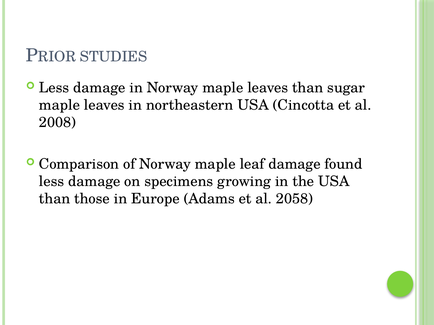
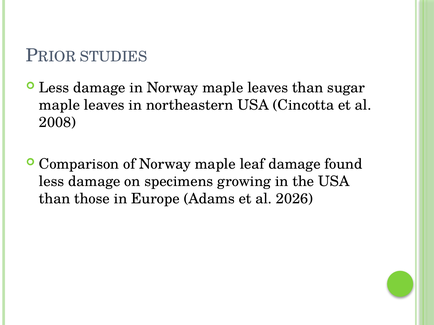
2058: 2058 -> 2026
